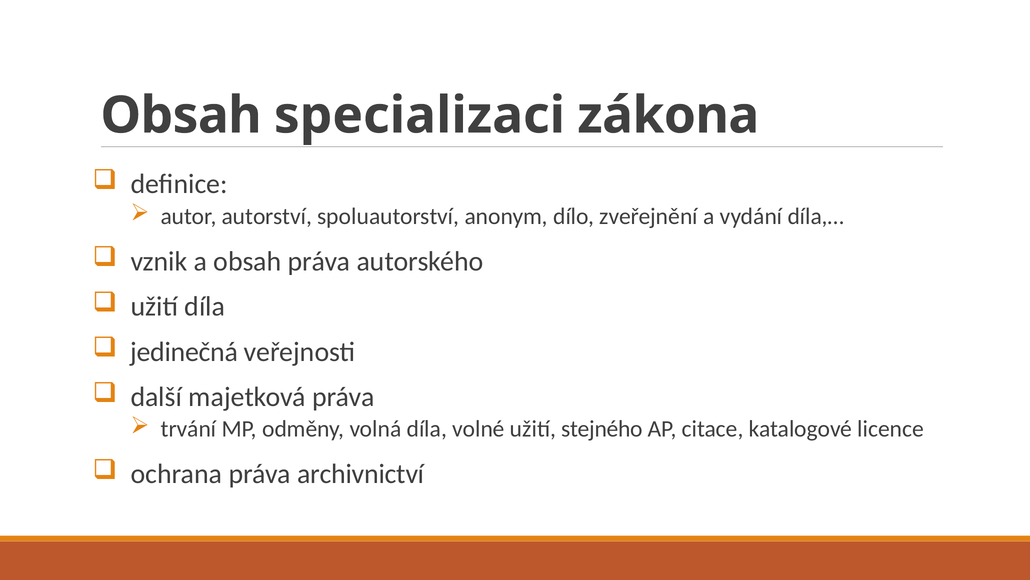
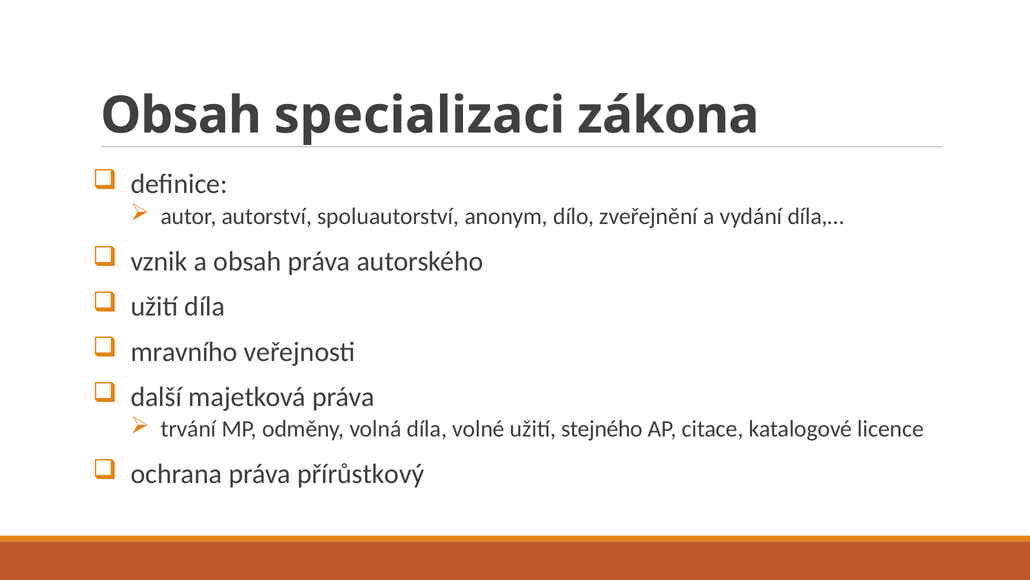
jedinečná: jedinečná -> mravního
archivnictví: archivnictví -> přírůstkový
